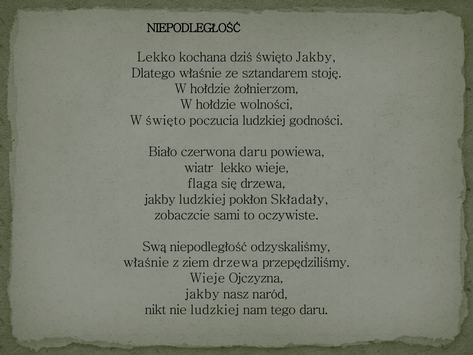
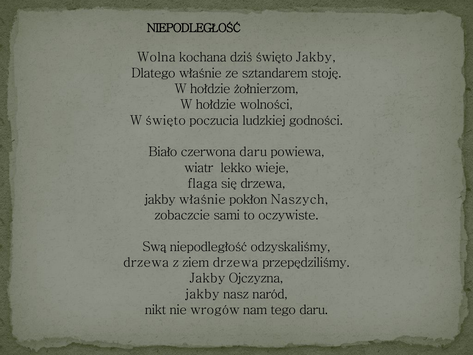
Lekko at (156, 57): Lekko -> Wolna
jakby ludzkiej: ludzkiej -> właśnie
Składały: Składały -> Naszych
właśnie at (146, 262): właśnie -> drzewa
Wieje at (207, 278): Wieje -> Jakby
nie ludzkiej: ludzkiej -> wrogów
